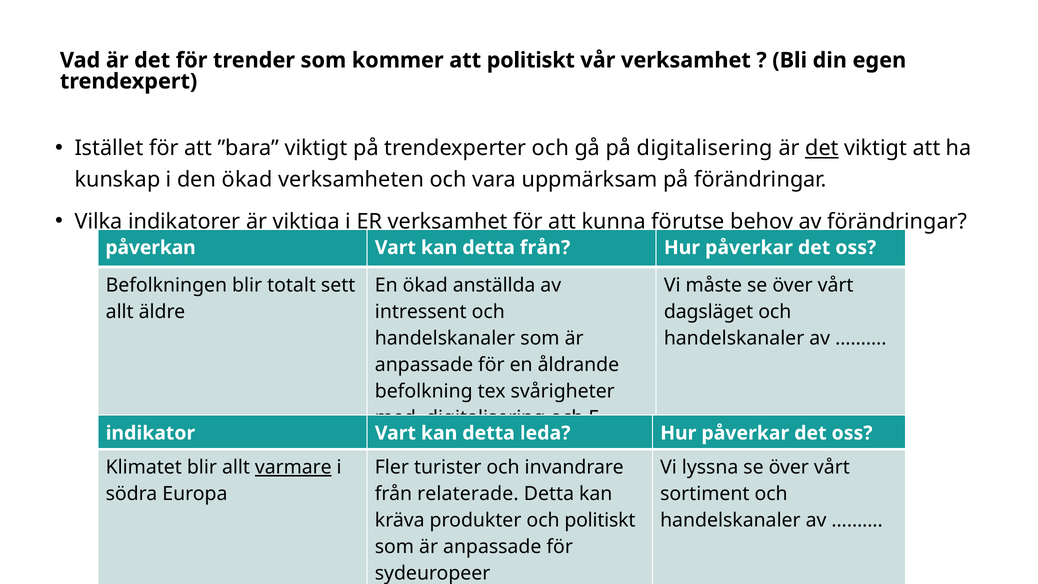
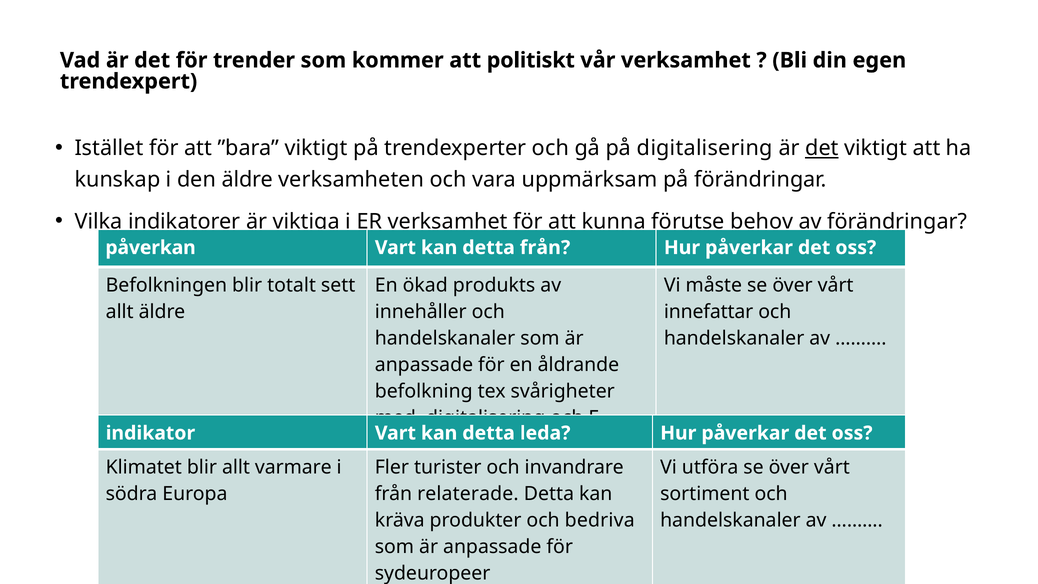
den ökad: ökad -> äldre
anställda: anställda -> produkts
intressent: intressent -> innehåller
dagsläget: dagsläget -> innefattar
varmare underline: present -> none
lyssna: lyssna -> utföra
och politiskt: politiskt -> bedriva
